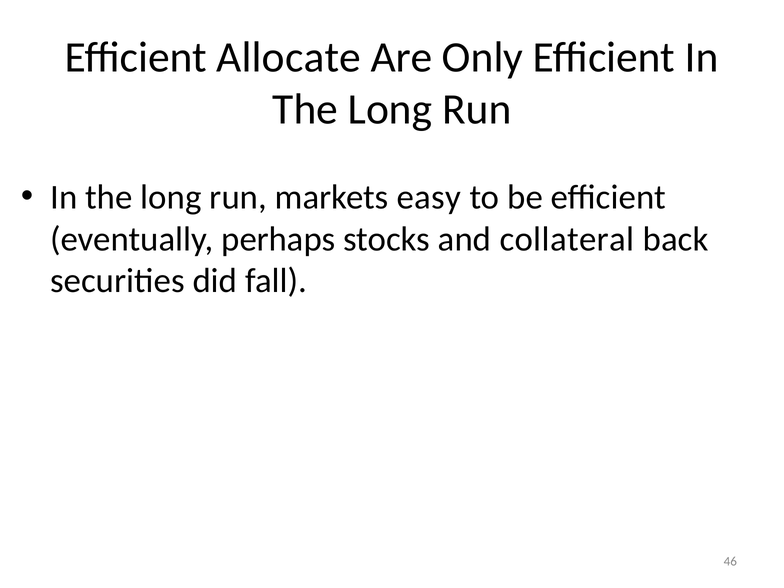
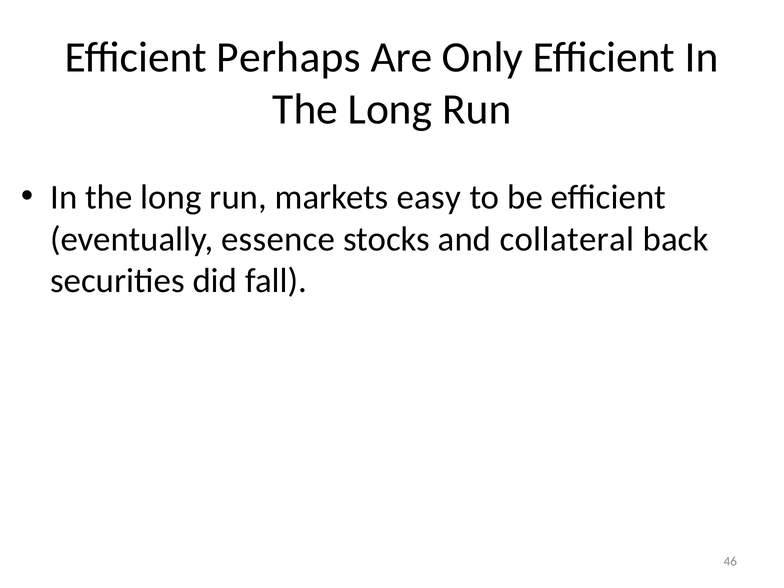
Allocate: Allocate -> Perhaps
perhaps: perhaps -> essence
